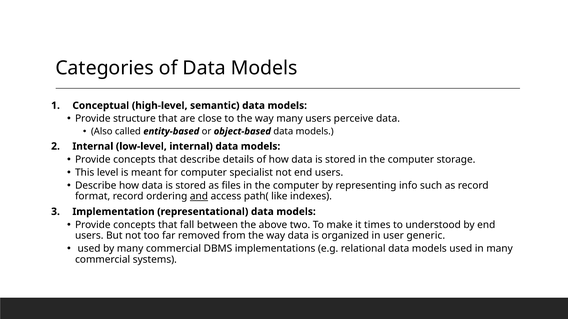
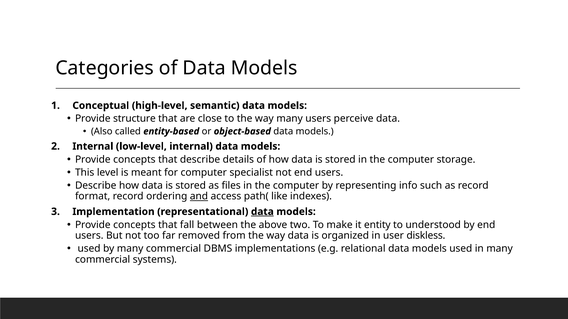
data at (262, 212) underline: none -> present
times: times -> entity
generic: generic -> diskless
